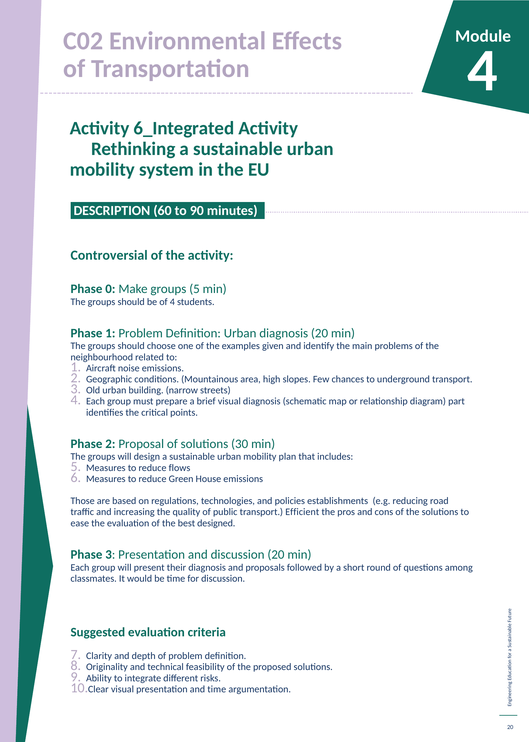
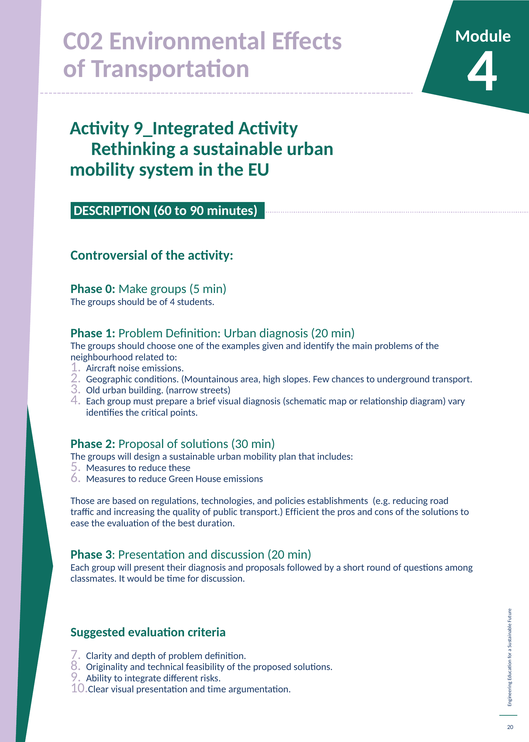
6_Integrated: 6_Integrated -> 9_Integrated
part: part -> vary
flows: flows -> these
designed: designed -> duration
